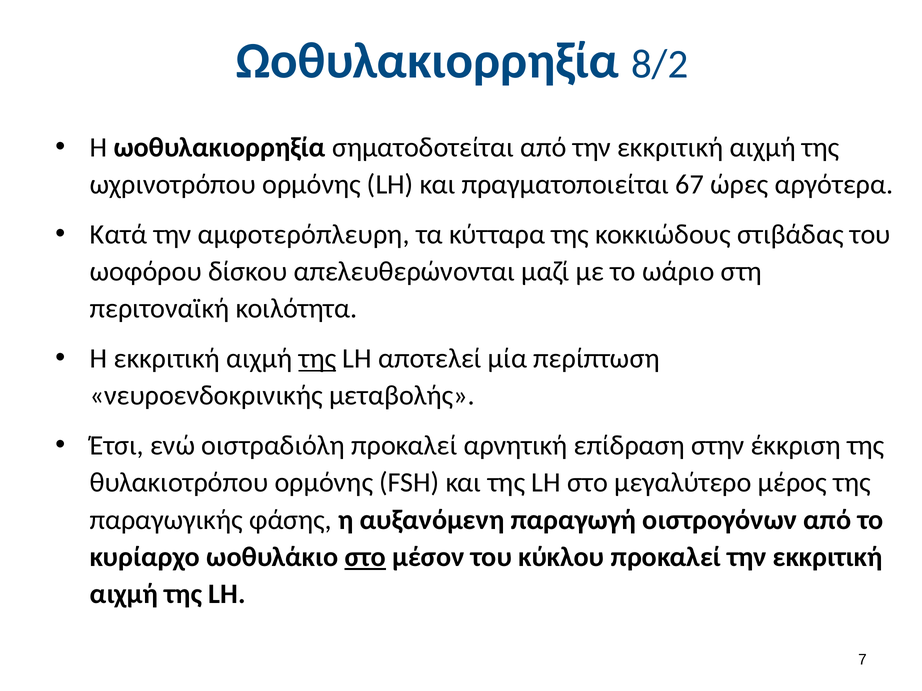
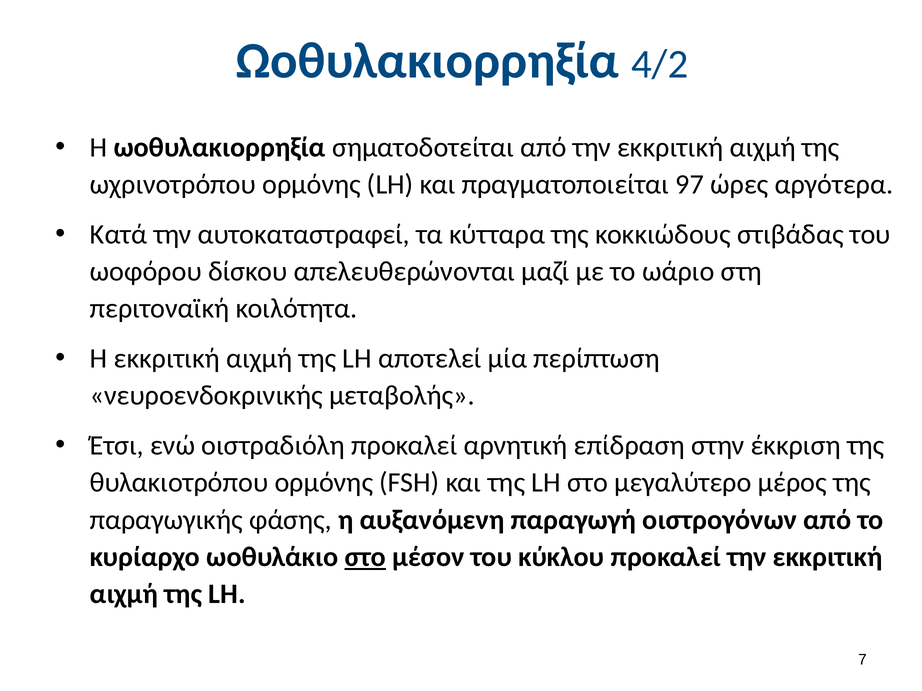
8/2: 8/2 -> 4/2
67: 67 -> 97
αμφοτερόπλευρη: αμφοτερόπλευρη -> αυτοκαταστραφεί
της at (317, 359) underline: present -> none
